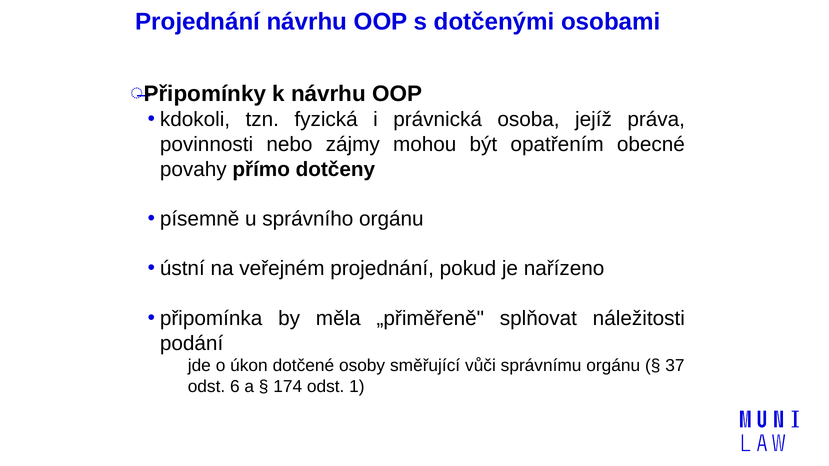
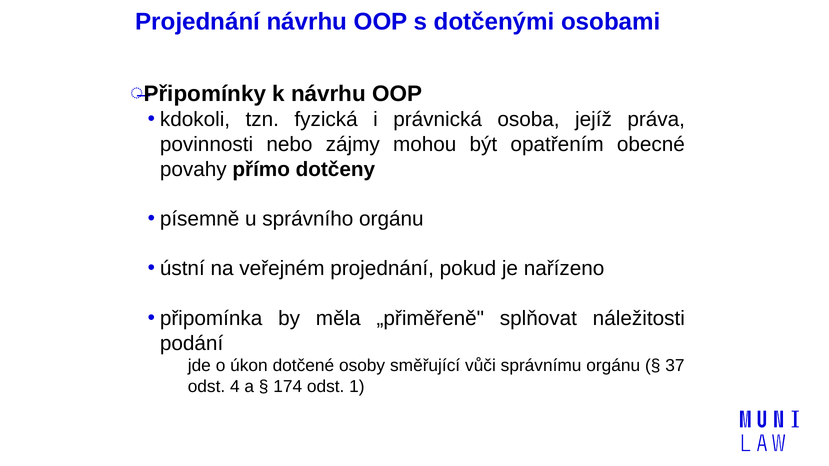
6: 6 -> 4
